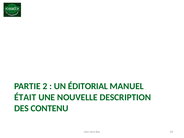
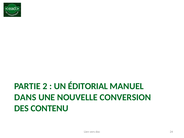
ÉTAIT: ÉTAIT -> DANS
DESCRIPTION: DESCRIPTION -> CONVERSION
